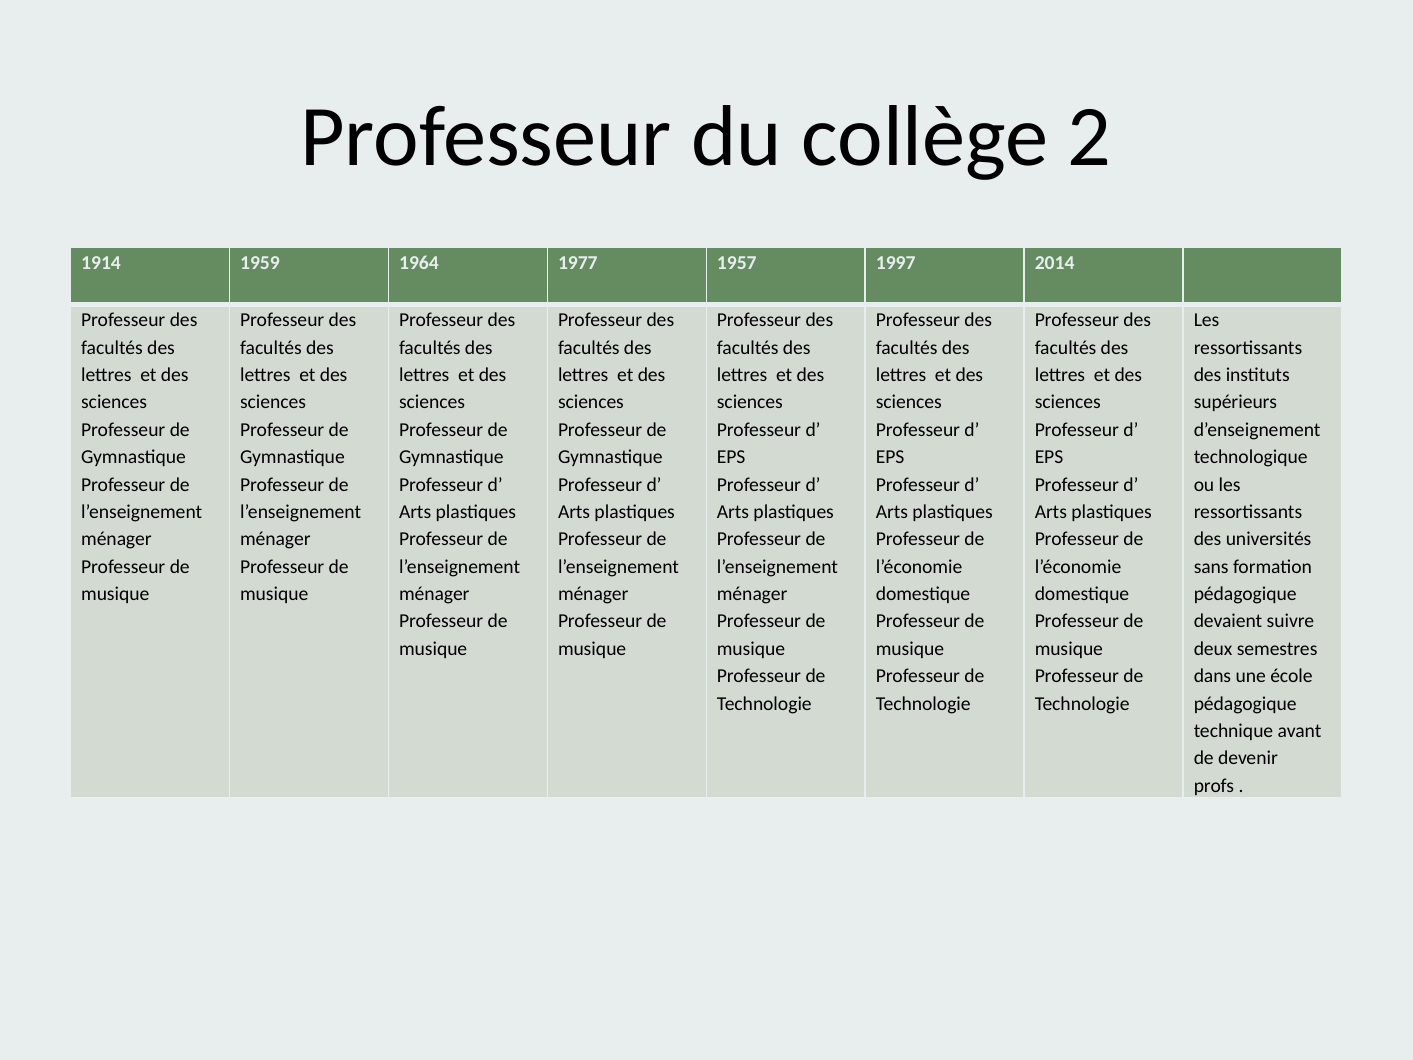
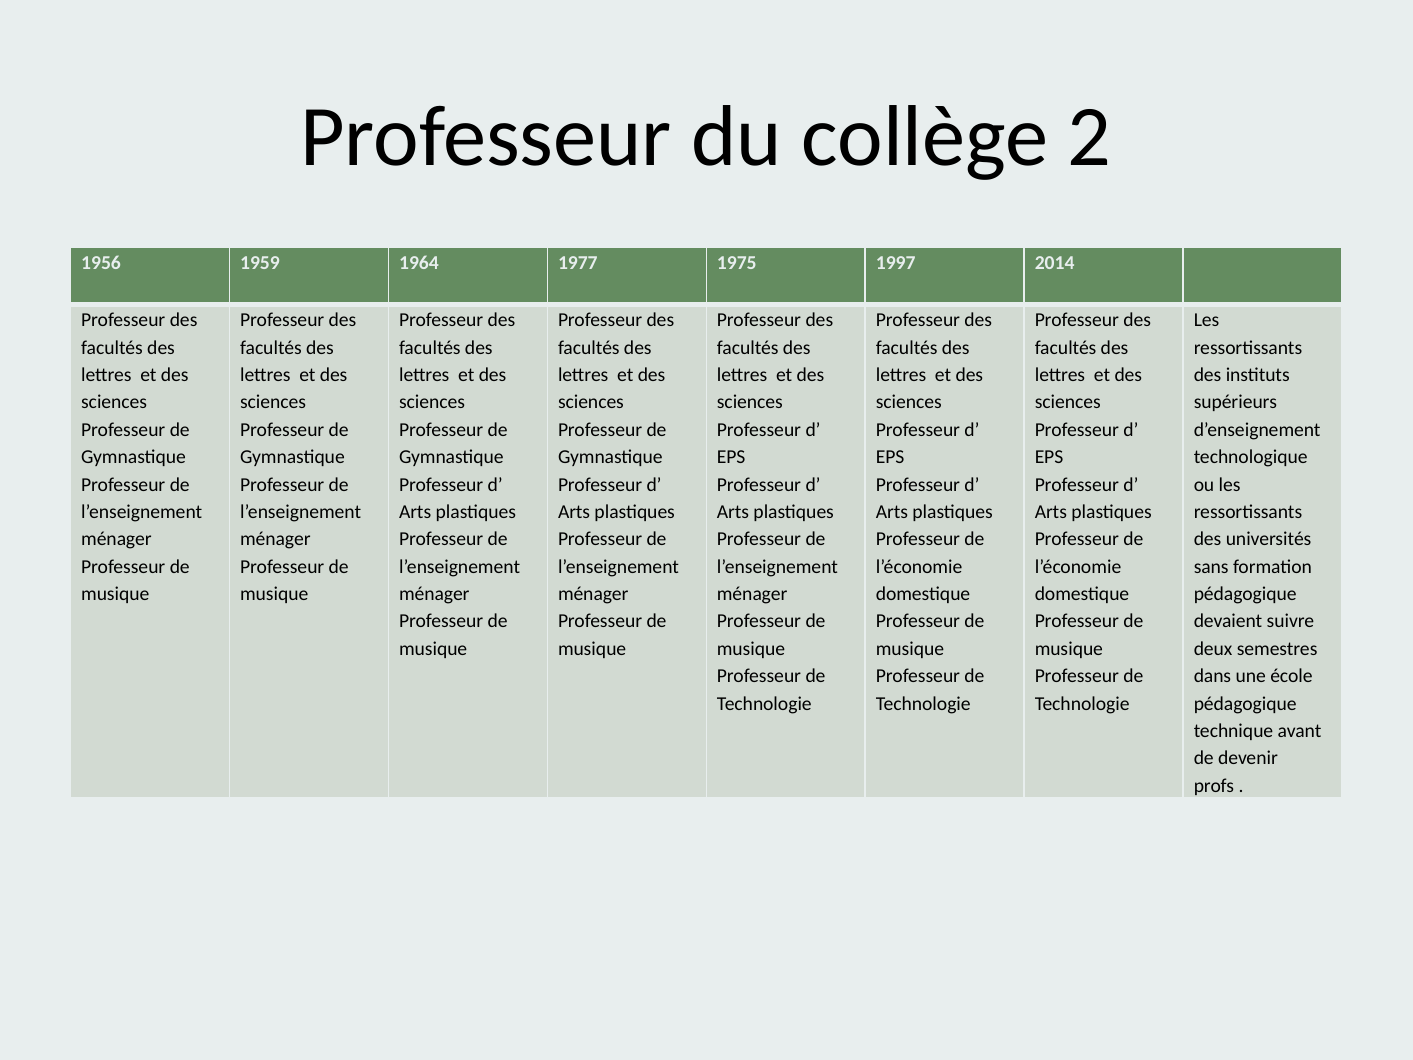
1914: 1914 -> 1956
1957: 1957 -> 1975
